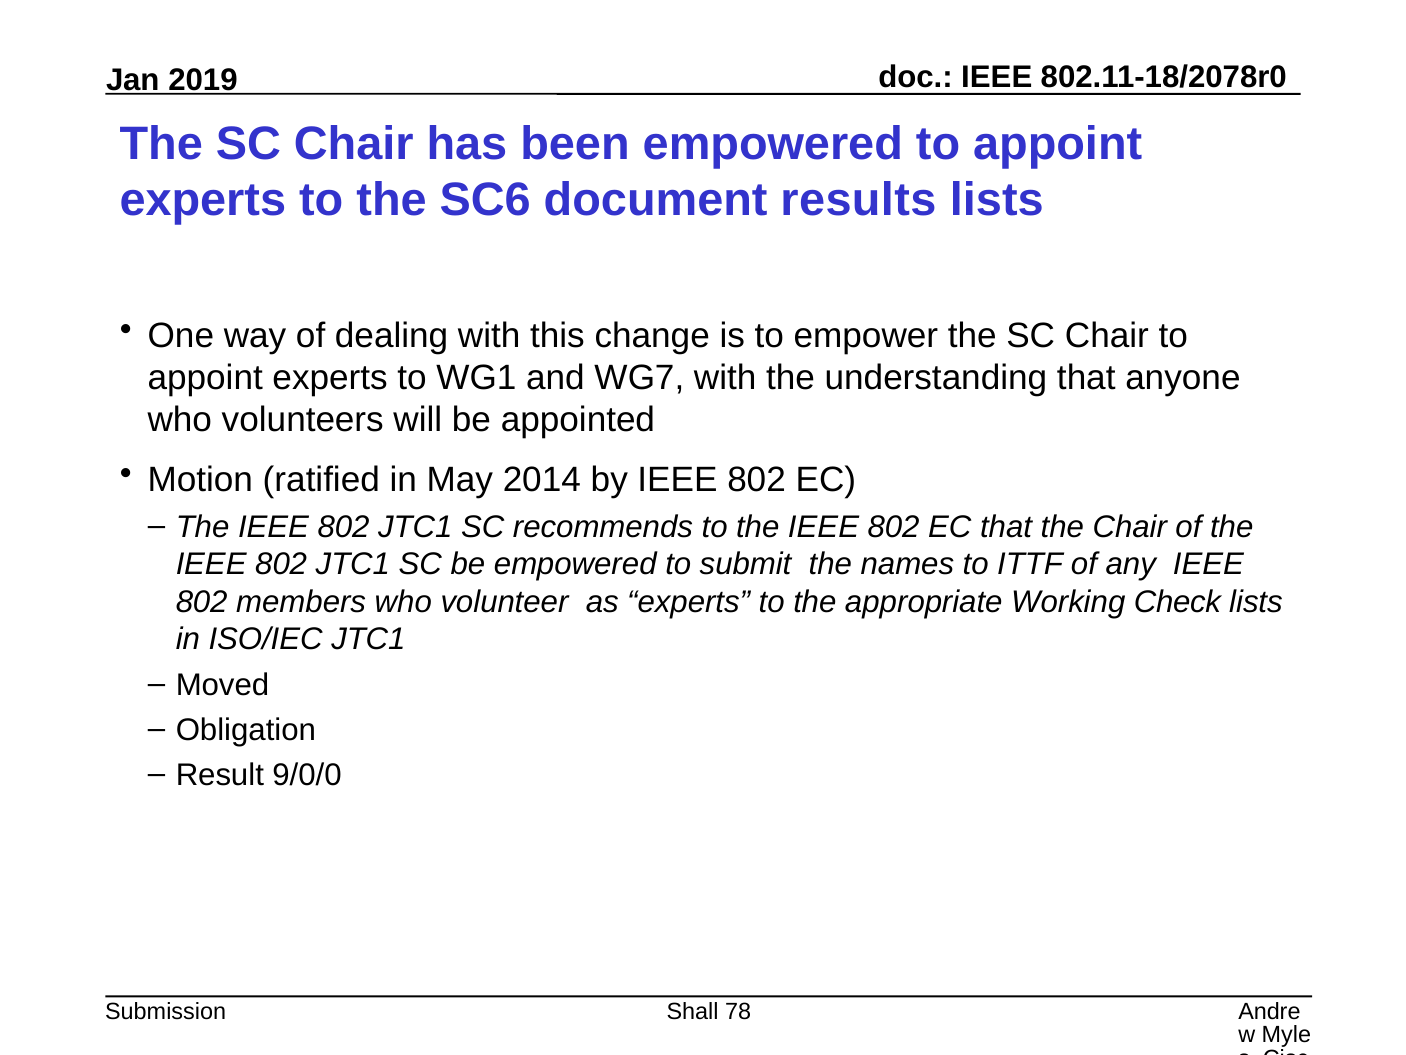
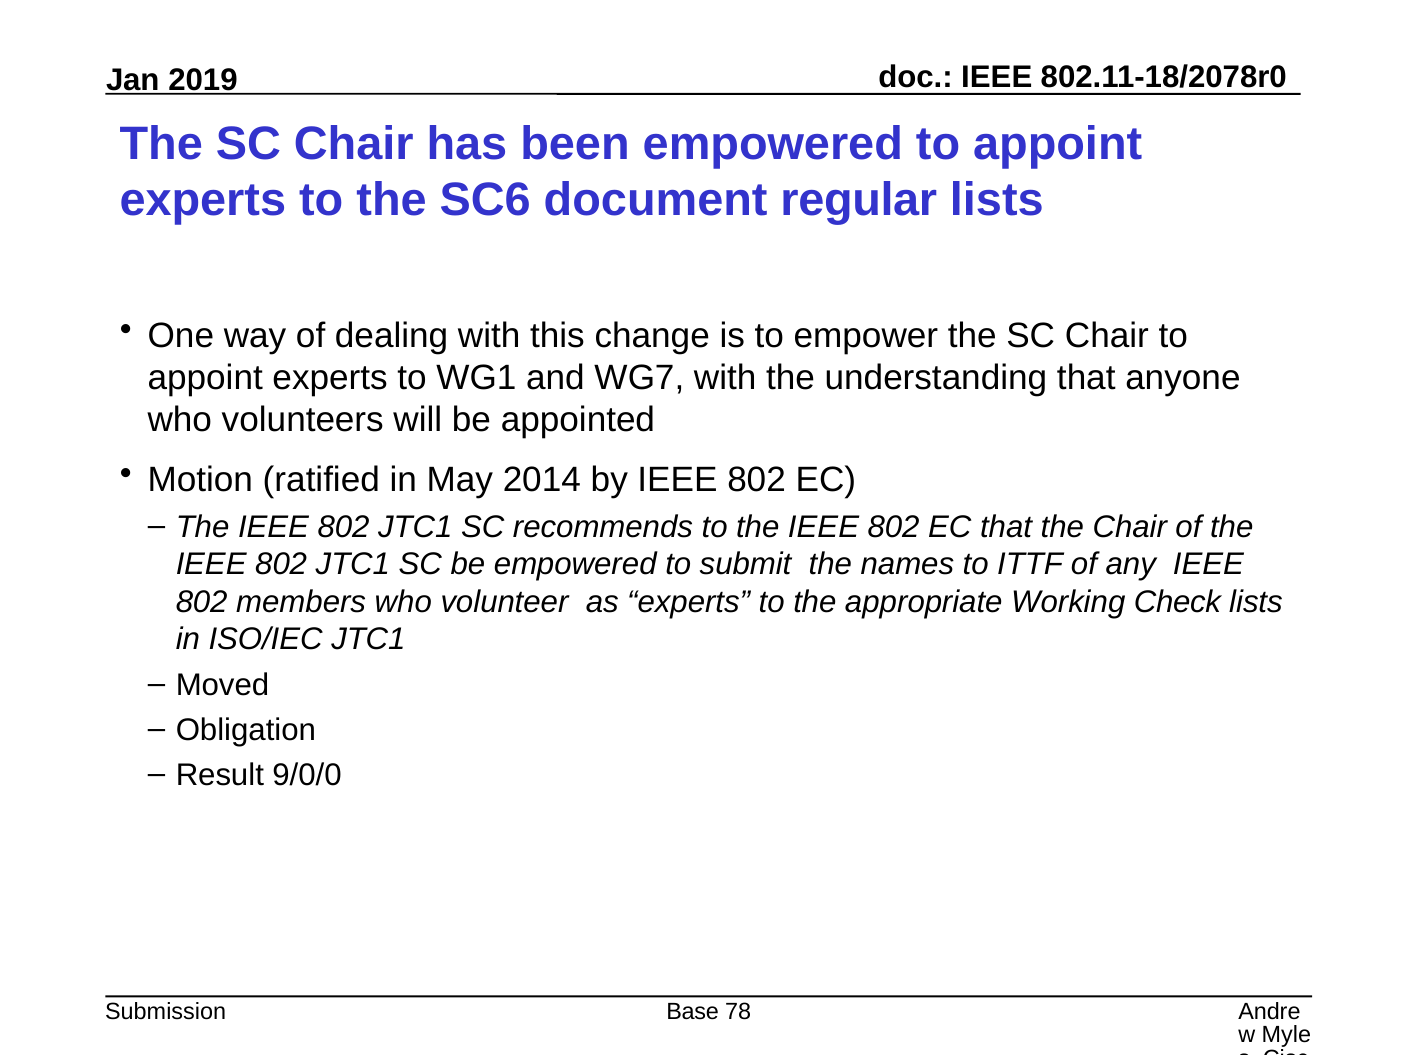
results: results -> regular
Shall: Shall -> Base
